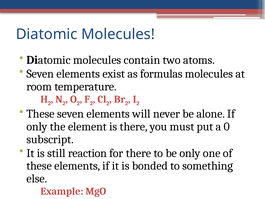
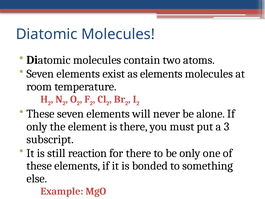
as formulas: formulas -> elements
0: 0 -> 3
